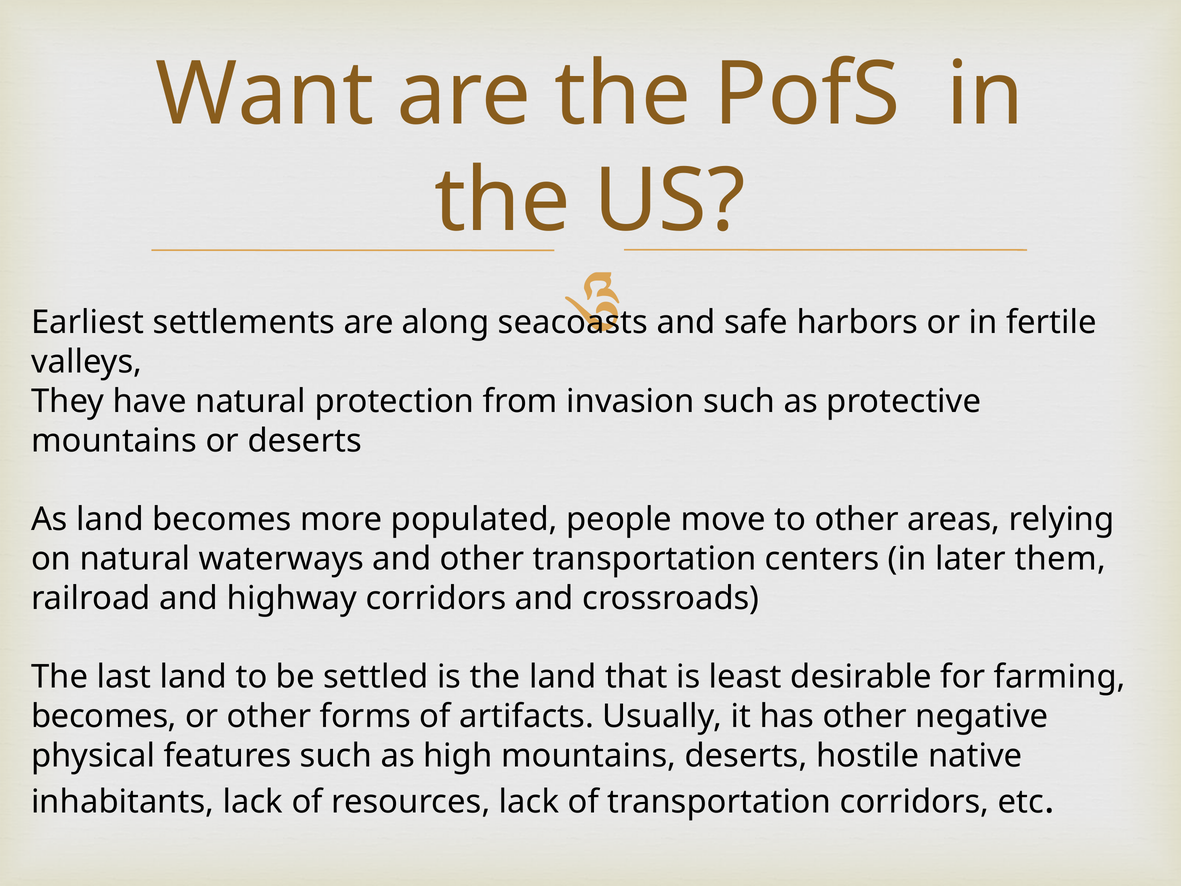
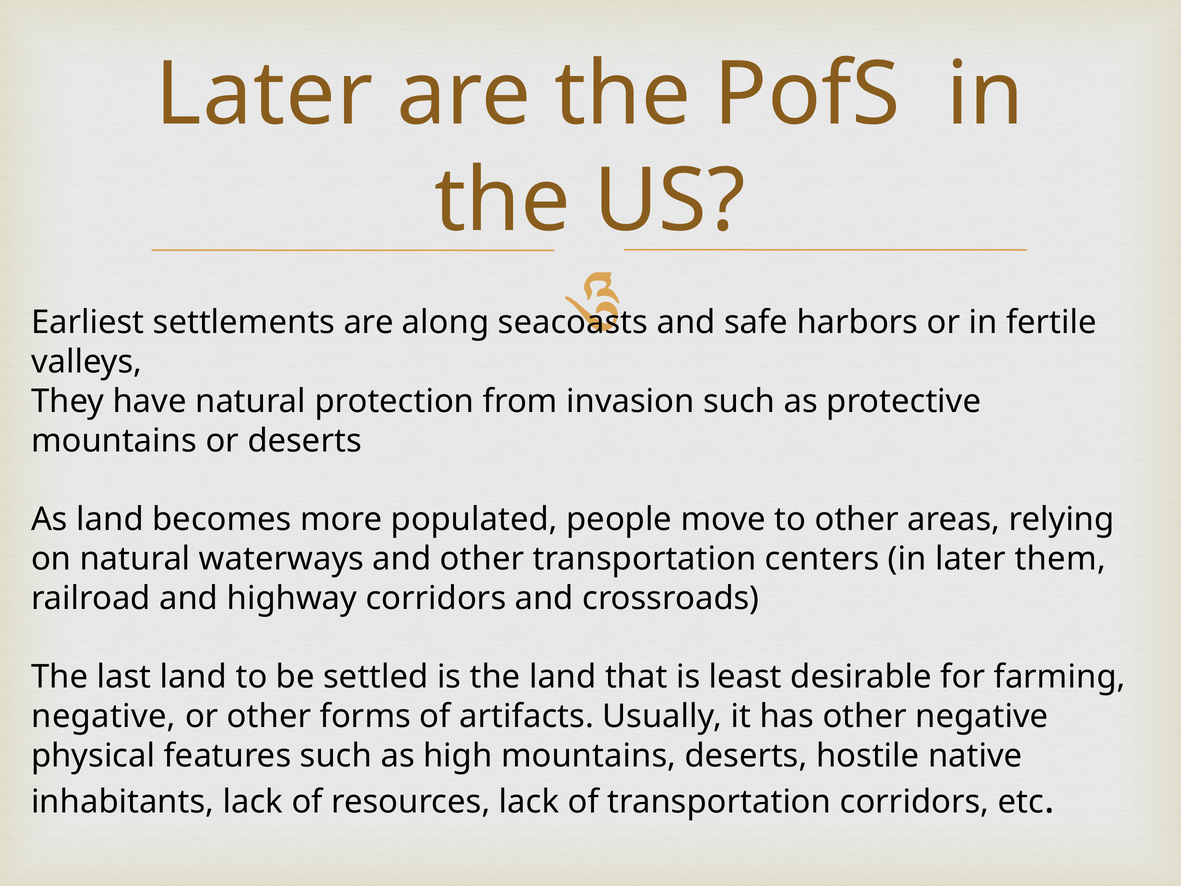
Want at (265, 95): Want -> Later
becomes at (104, 716): becomes -> negative
